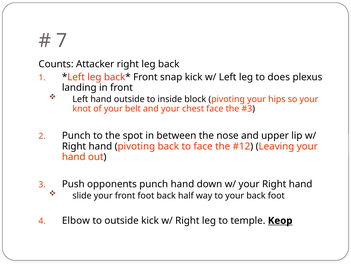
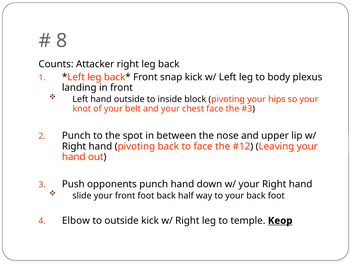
7: 7 -> 8
does: does -> body
